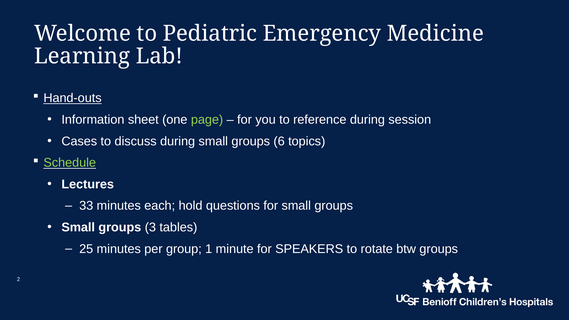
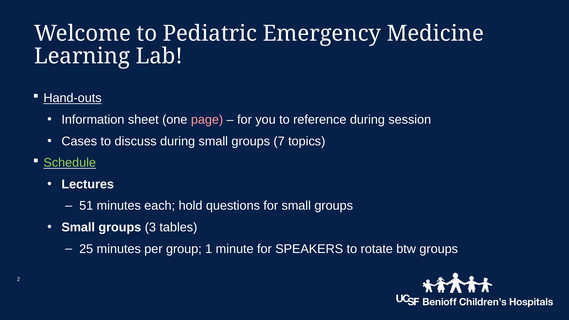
page colour: light green -> pink
6: 6 -> 7
33: 33 -> 51
